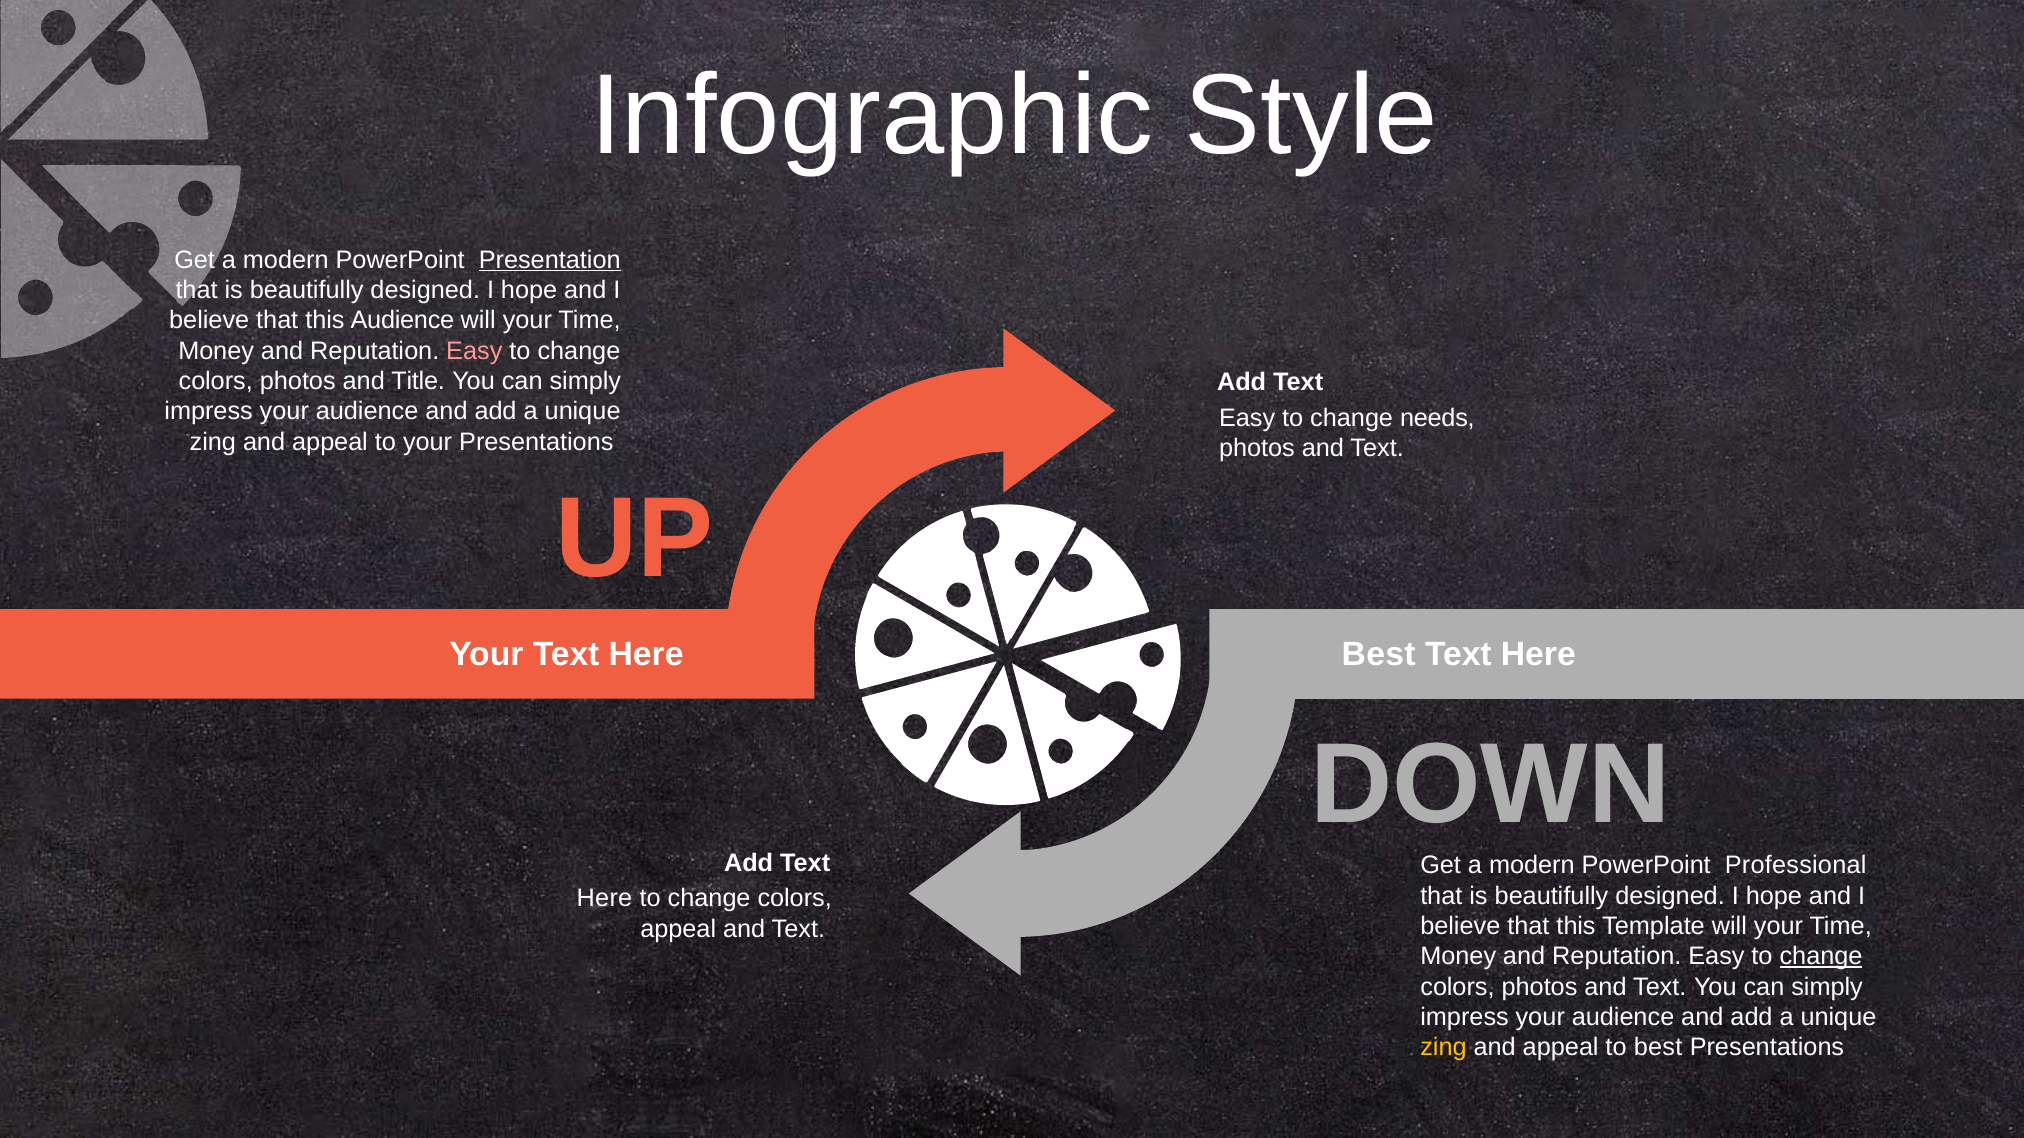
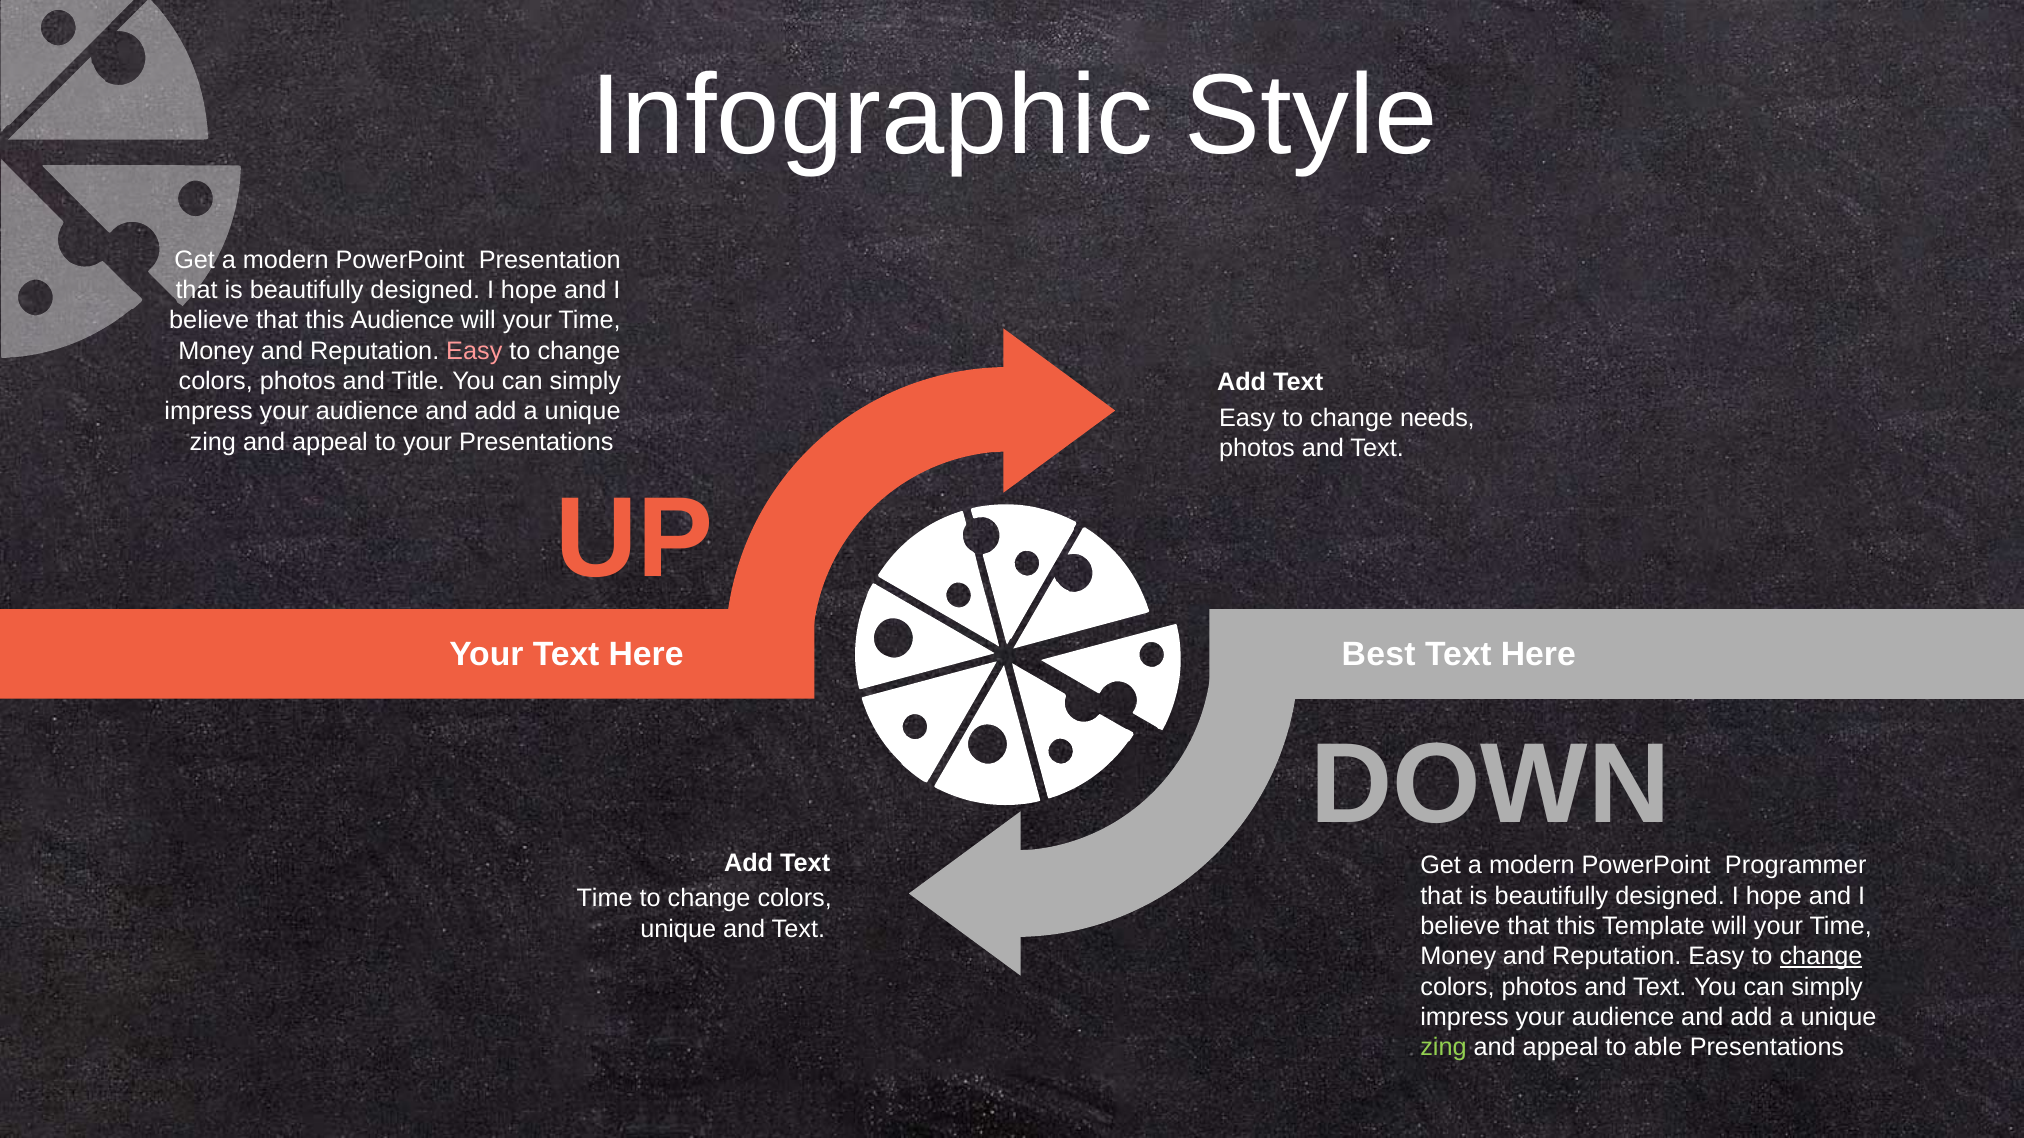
Presentation underline: present -> none
Professional: Professional -> Programmer
Here at (605, 899): Here -> Time
appeal at (678, 929): appeal -> unique
zing at (1443, 1048) colour: yellow -> light green
to best: best -> able
